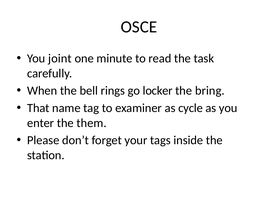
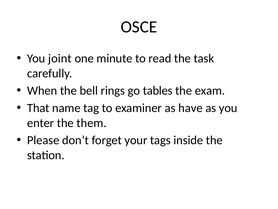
locker: locker -> tables
bring: bring -> exam
cycle: cycle -> have
